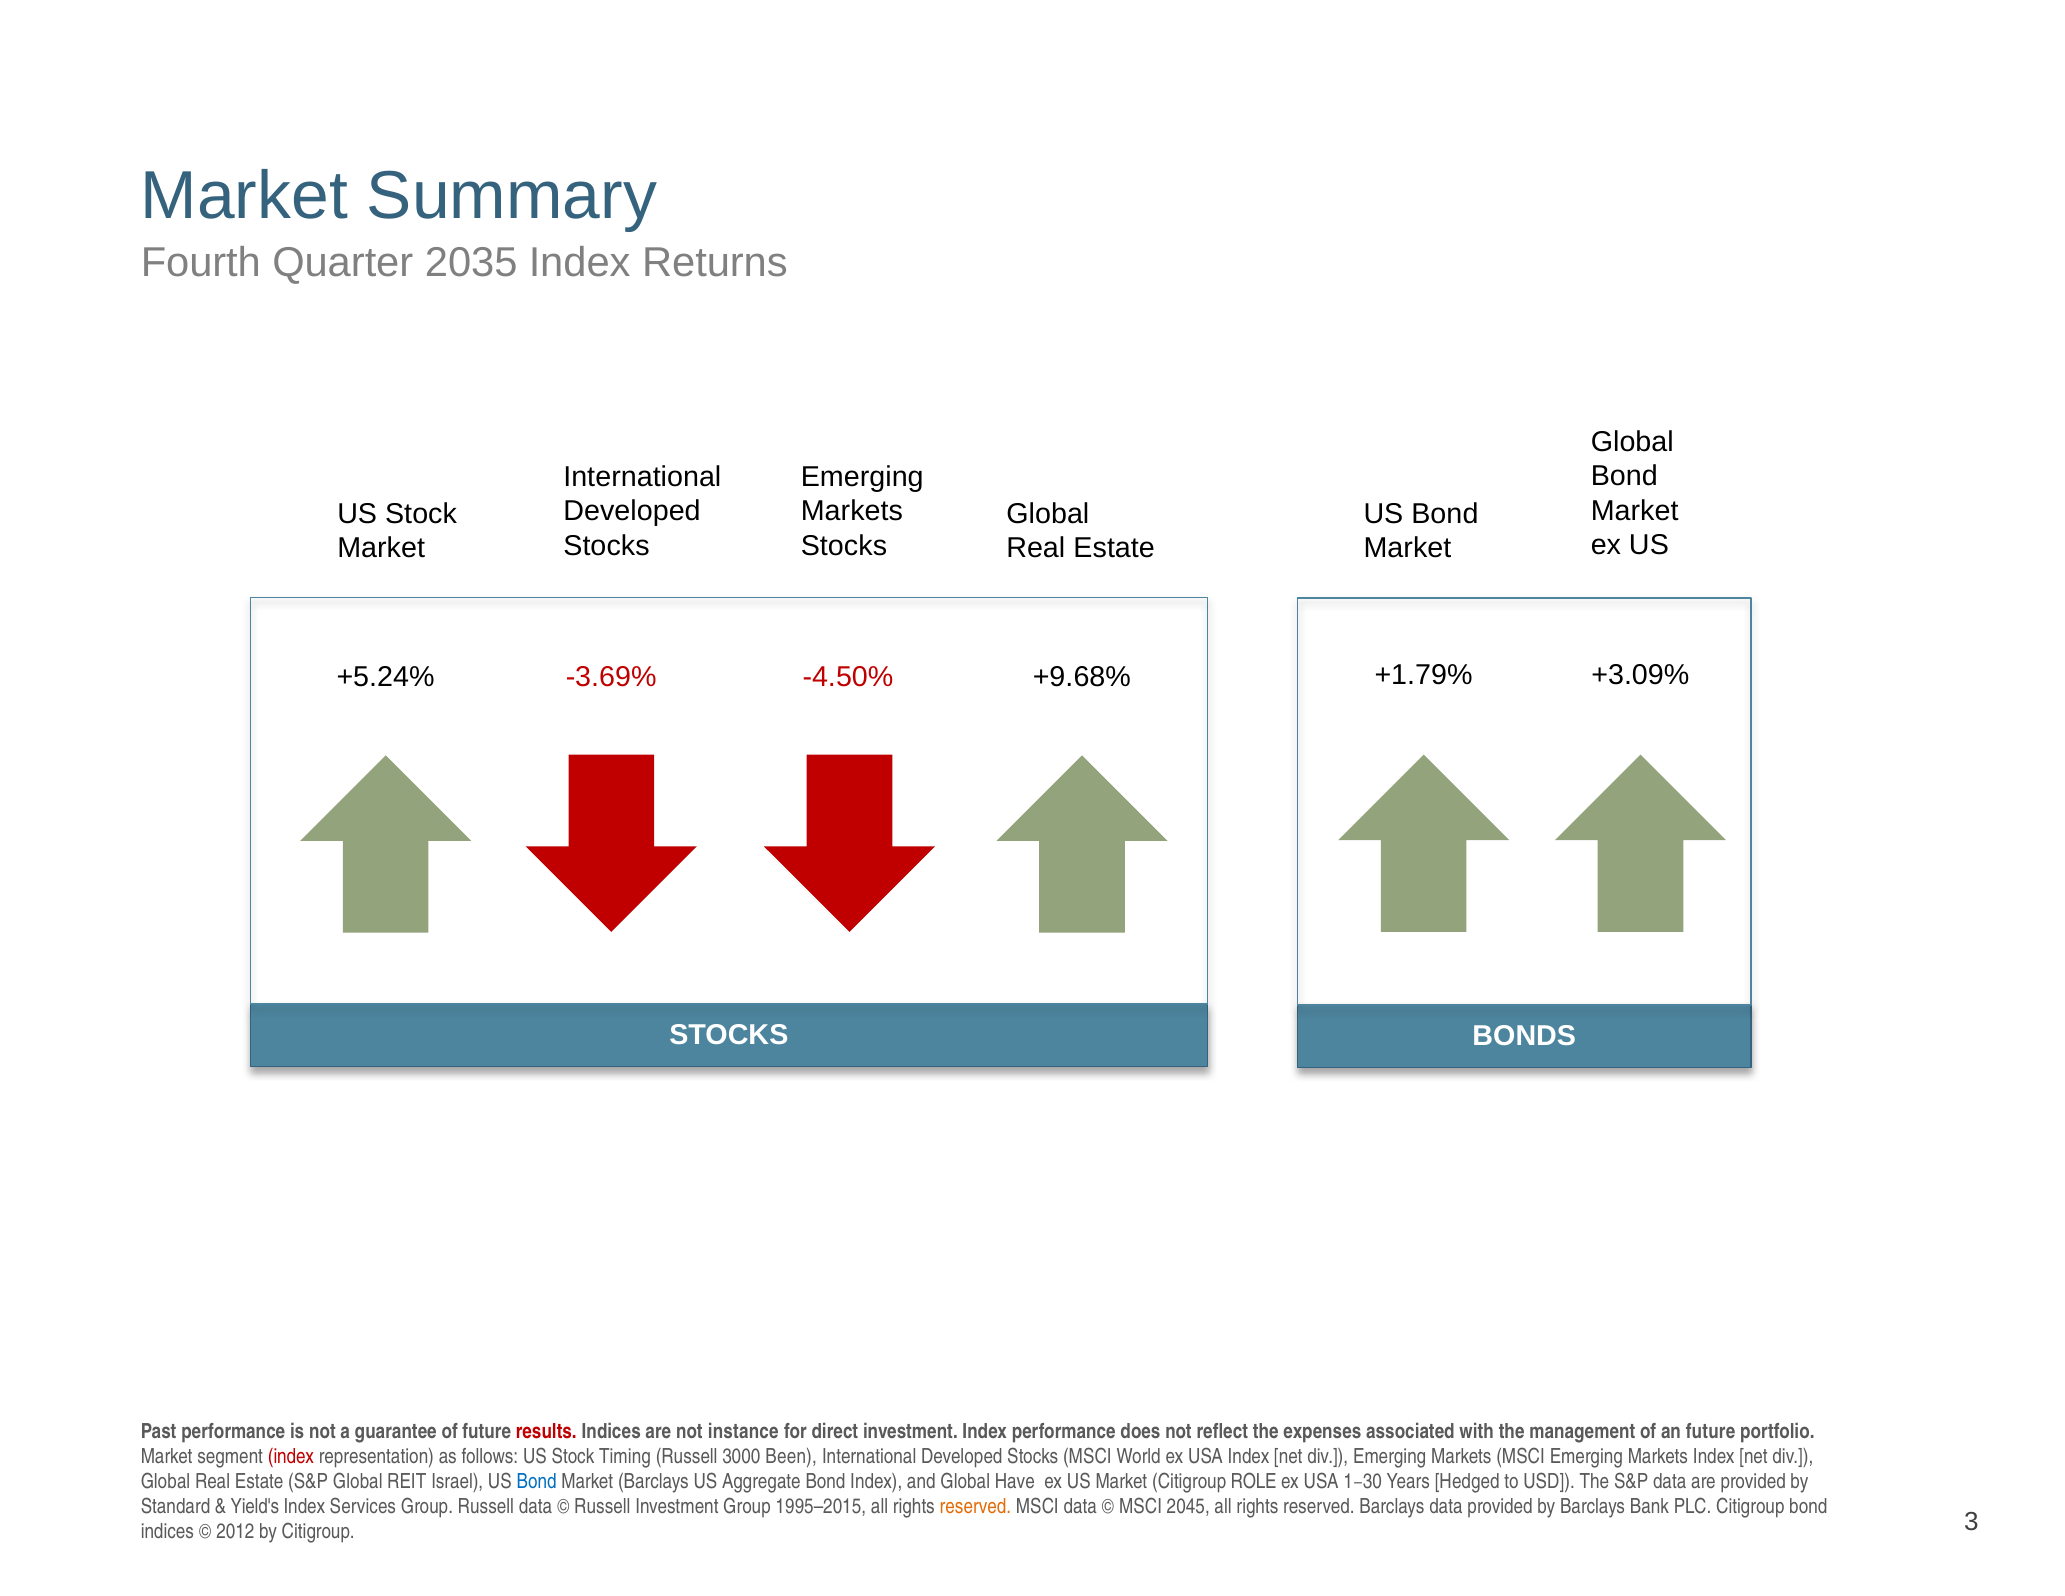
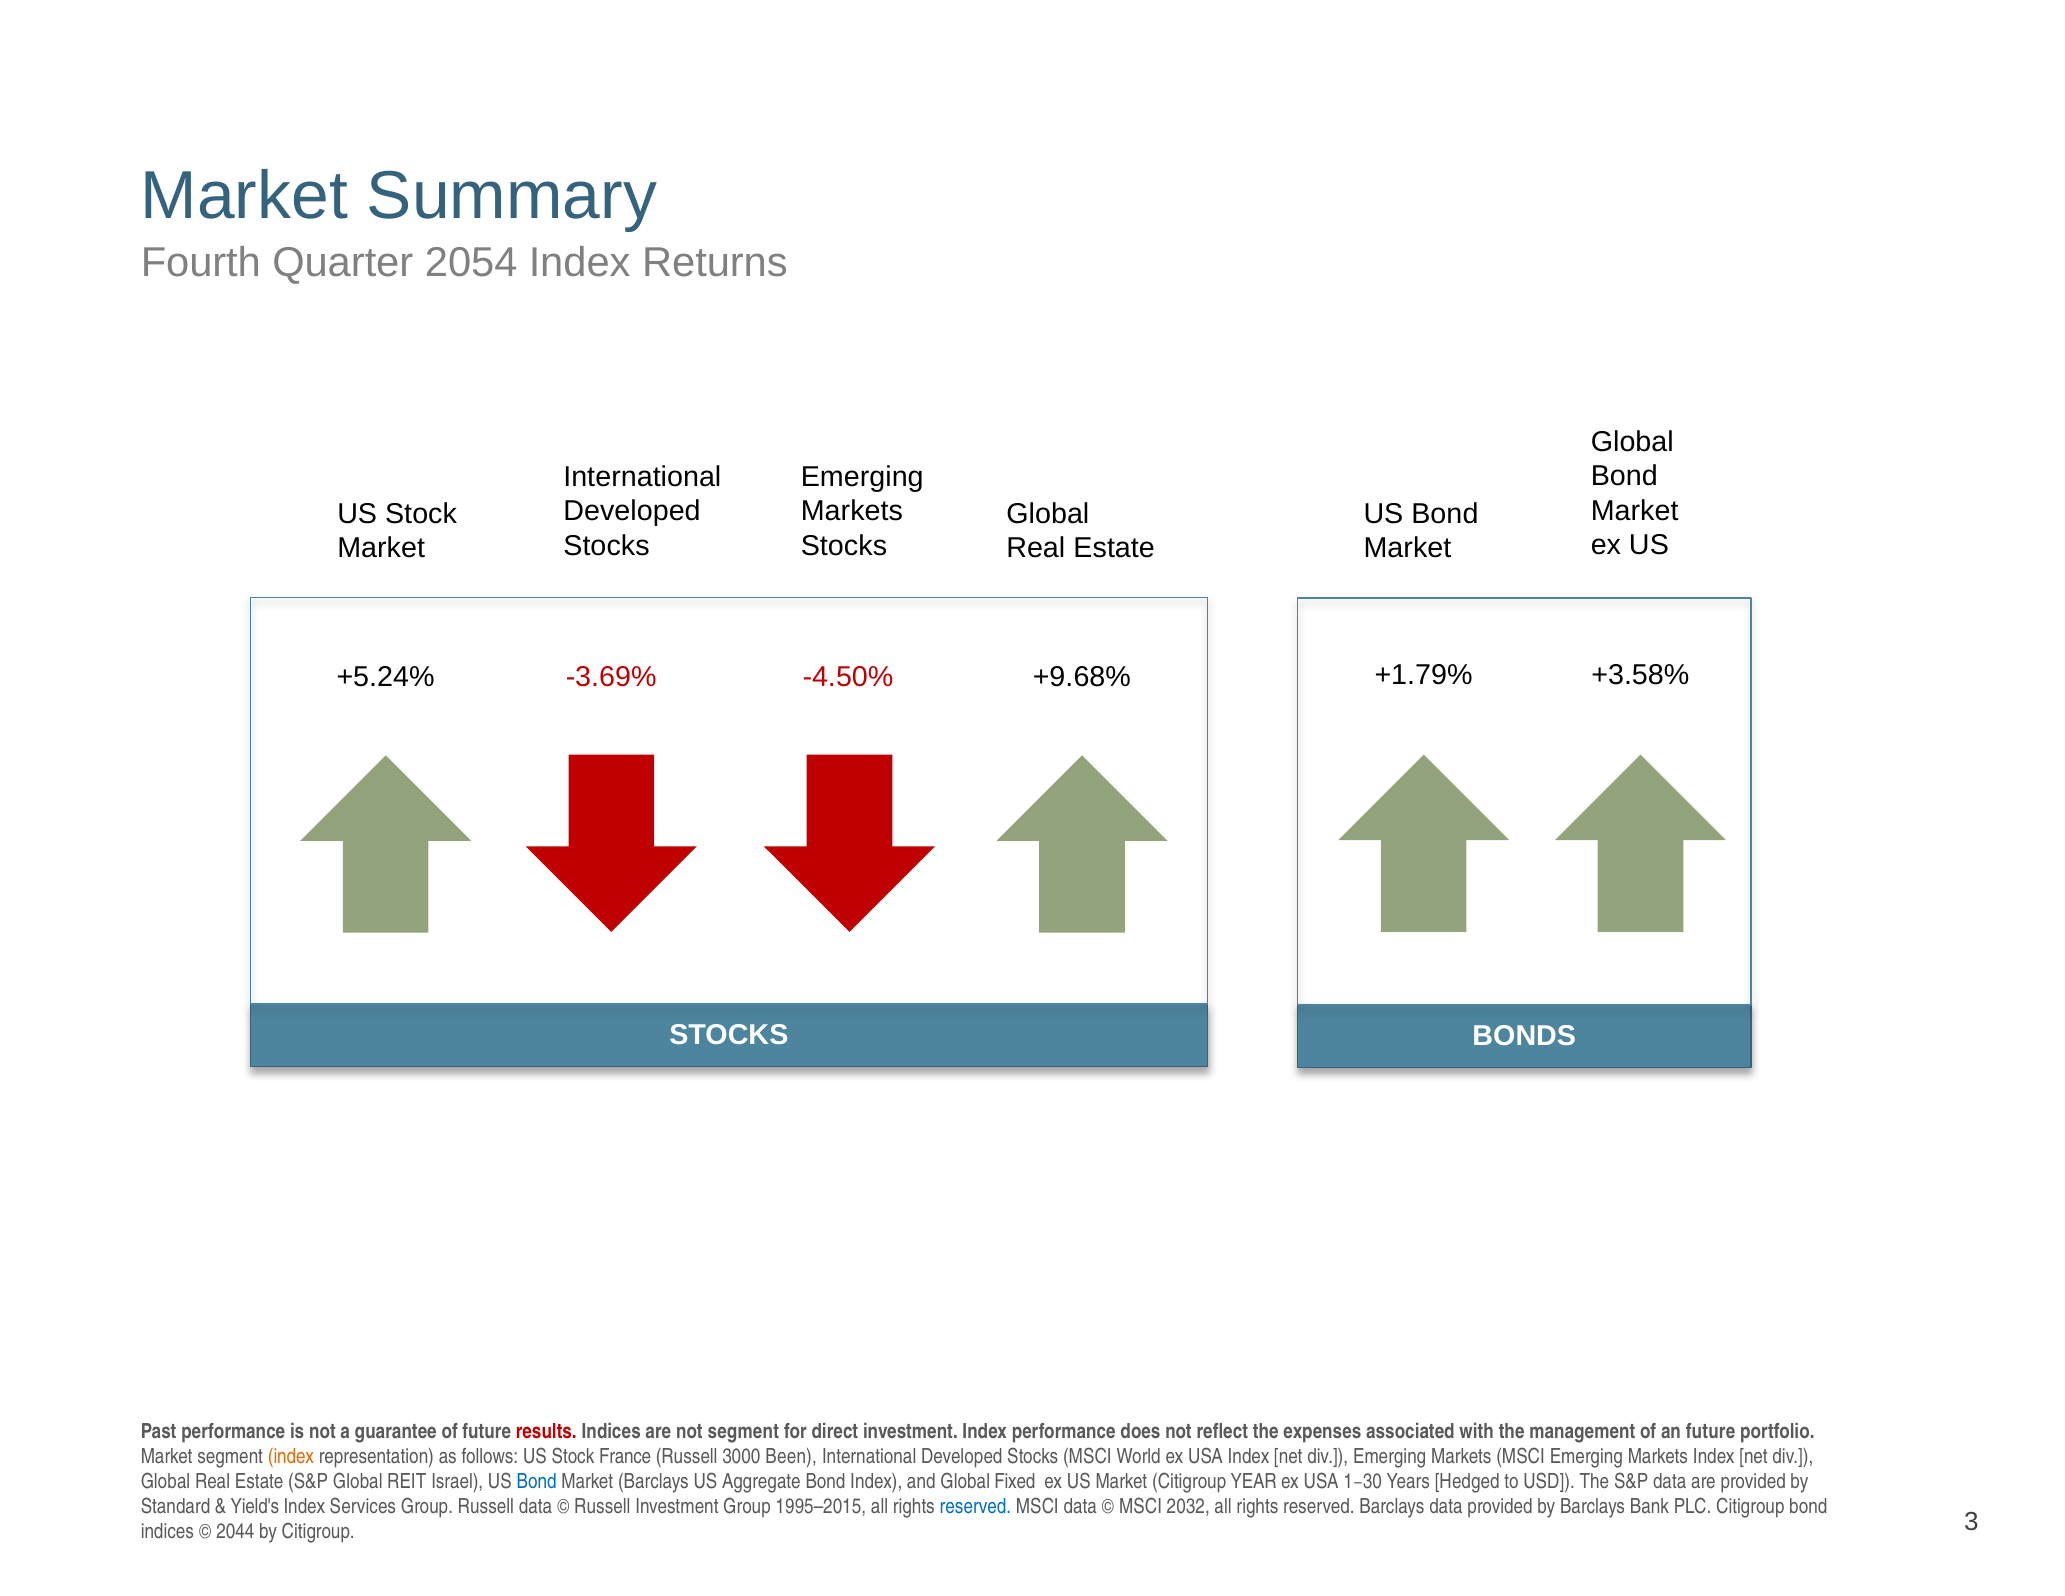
2035: 2035 -> 2054
+3.09%: +3.09% -> +3.58%
not instance: instance -> segment
index at (291, 1457) colour: red -> orange
Timing: Timing -> France
Have: Have -> Fixed
ROLE: ROLE -> YEAR
reserved at (975, 1507) colour: orange -> blue
2045: 2045 -> 2032
2012: 2012 -> 2044
